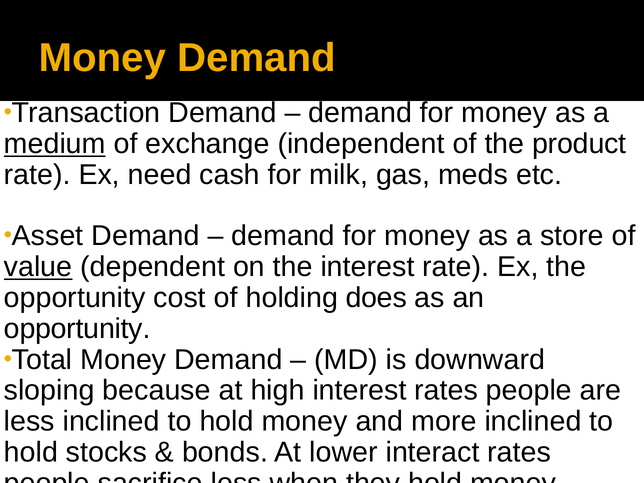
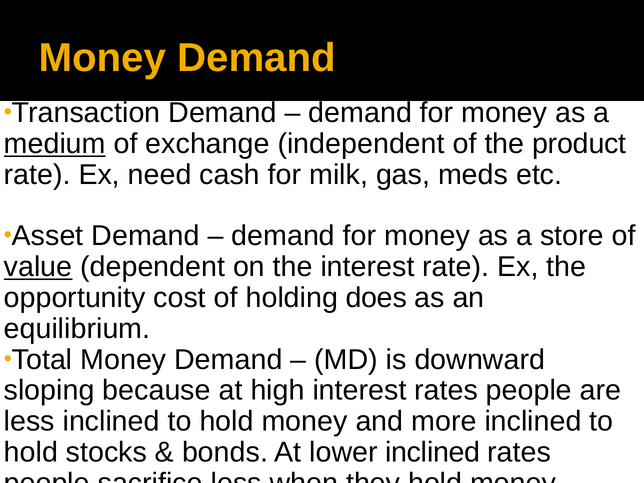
opportunity at (77, 329): opportunity -> equilibrium
lower interact: interact -> inclined
